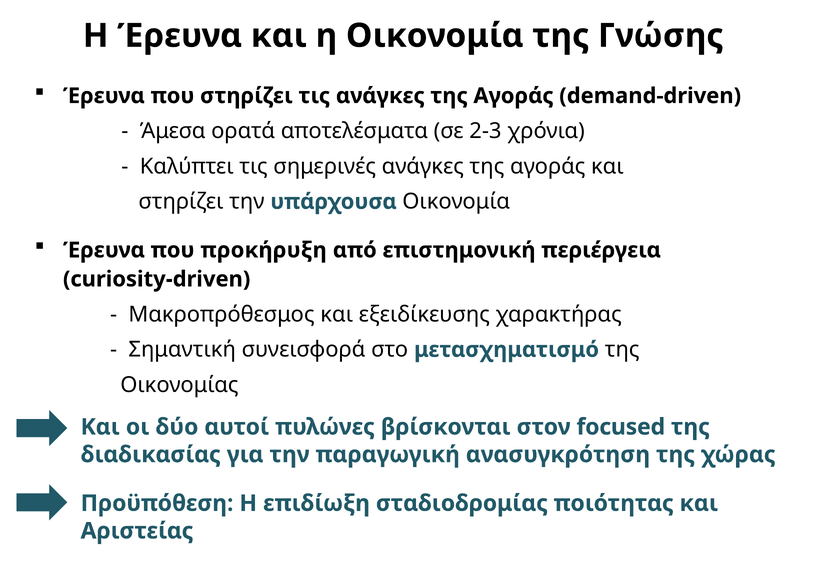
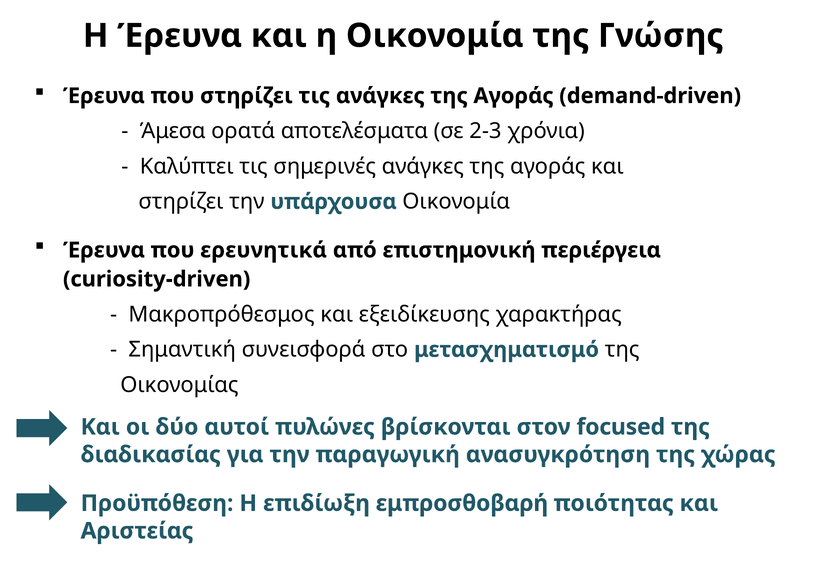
προκήρυξη: προκήρυξη -> ερευνητικά
σταδιοδρομίας: σταδιοδρομίας -> εμπροσθοβαρή
